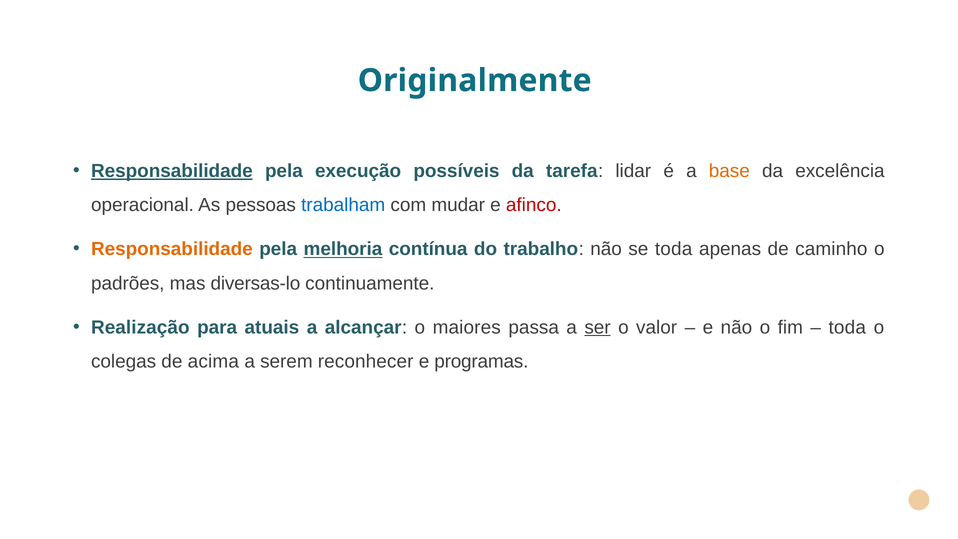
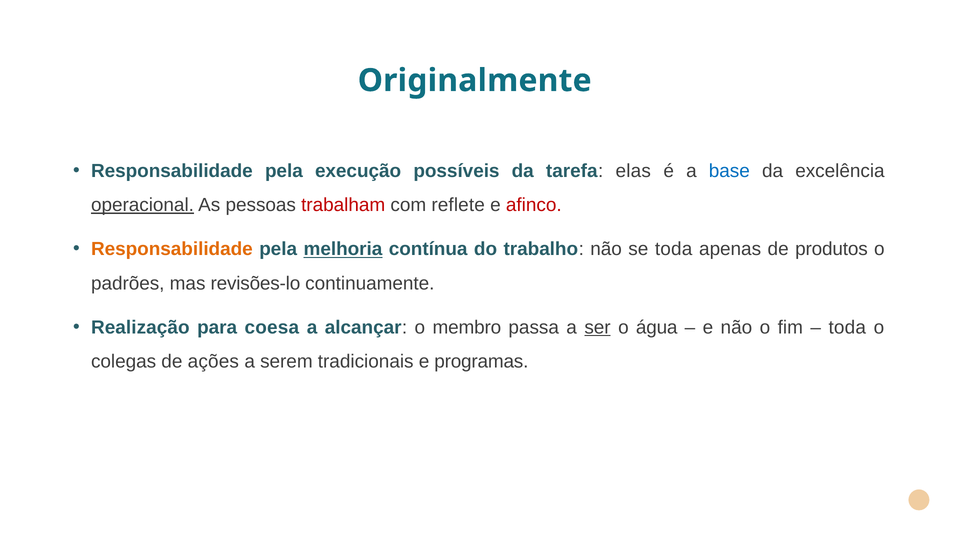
Responsabilidade at (172, 171) underline: present -> none
lidar: lidar -> elas
base colour: orange -> blue
operacional underline: none -> present
trabalham colour: blue -> red
mudar: mudar -> reflete
caminho: caminho -> produtos
diversas-lo: diversas-lo -> revisões-lo
atuais: atuais -> coesa
maiores: maiores -> membro
valor: valor -> água
acima: acima -> ações
reconhecer: reconhecer -> tradicionais
